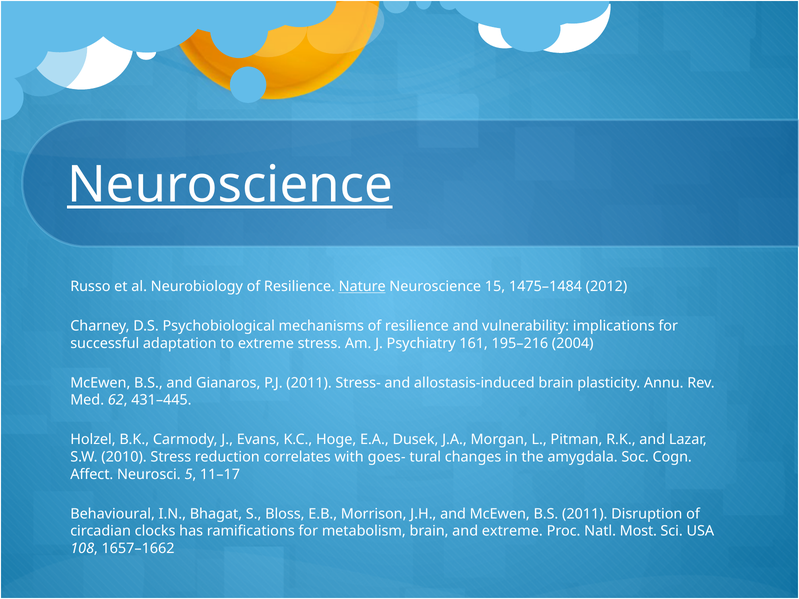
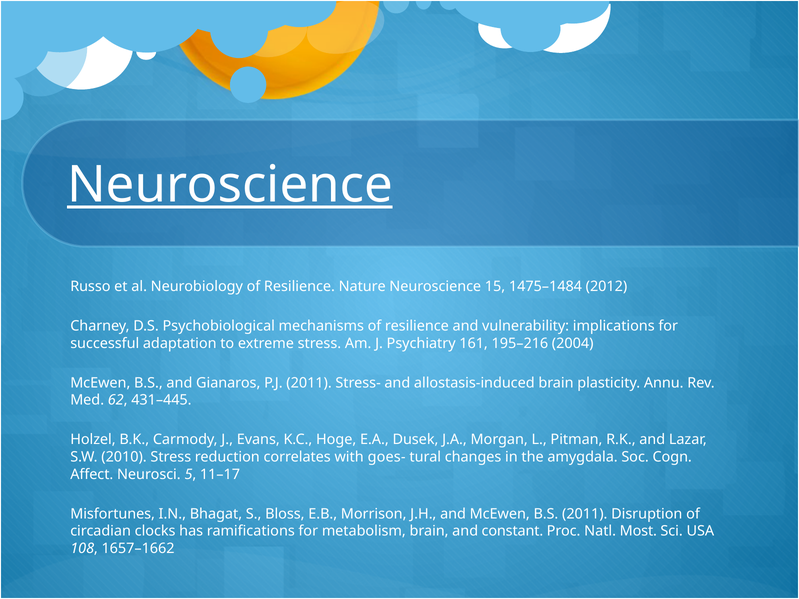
Nature underline: present -> none
Behavioural: Behavioural -> Misfortunes
and extreme: extreme -> constant
